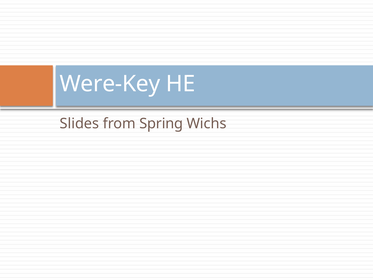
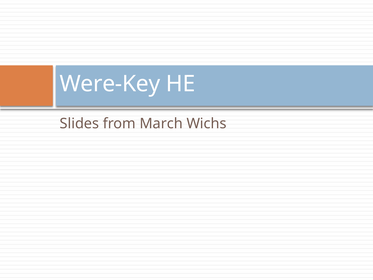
Spring: Spring -> March
